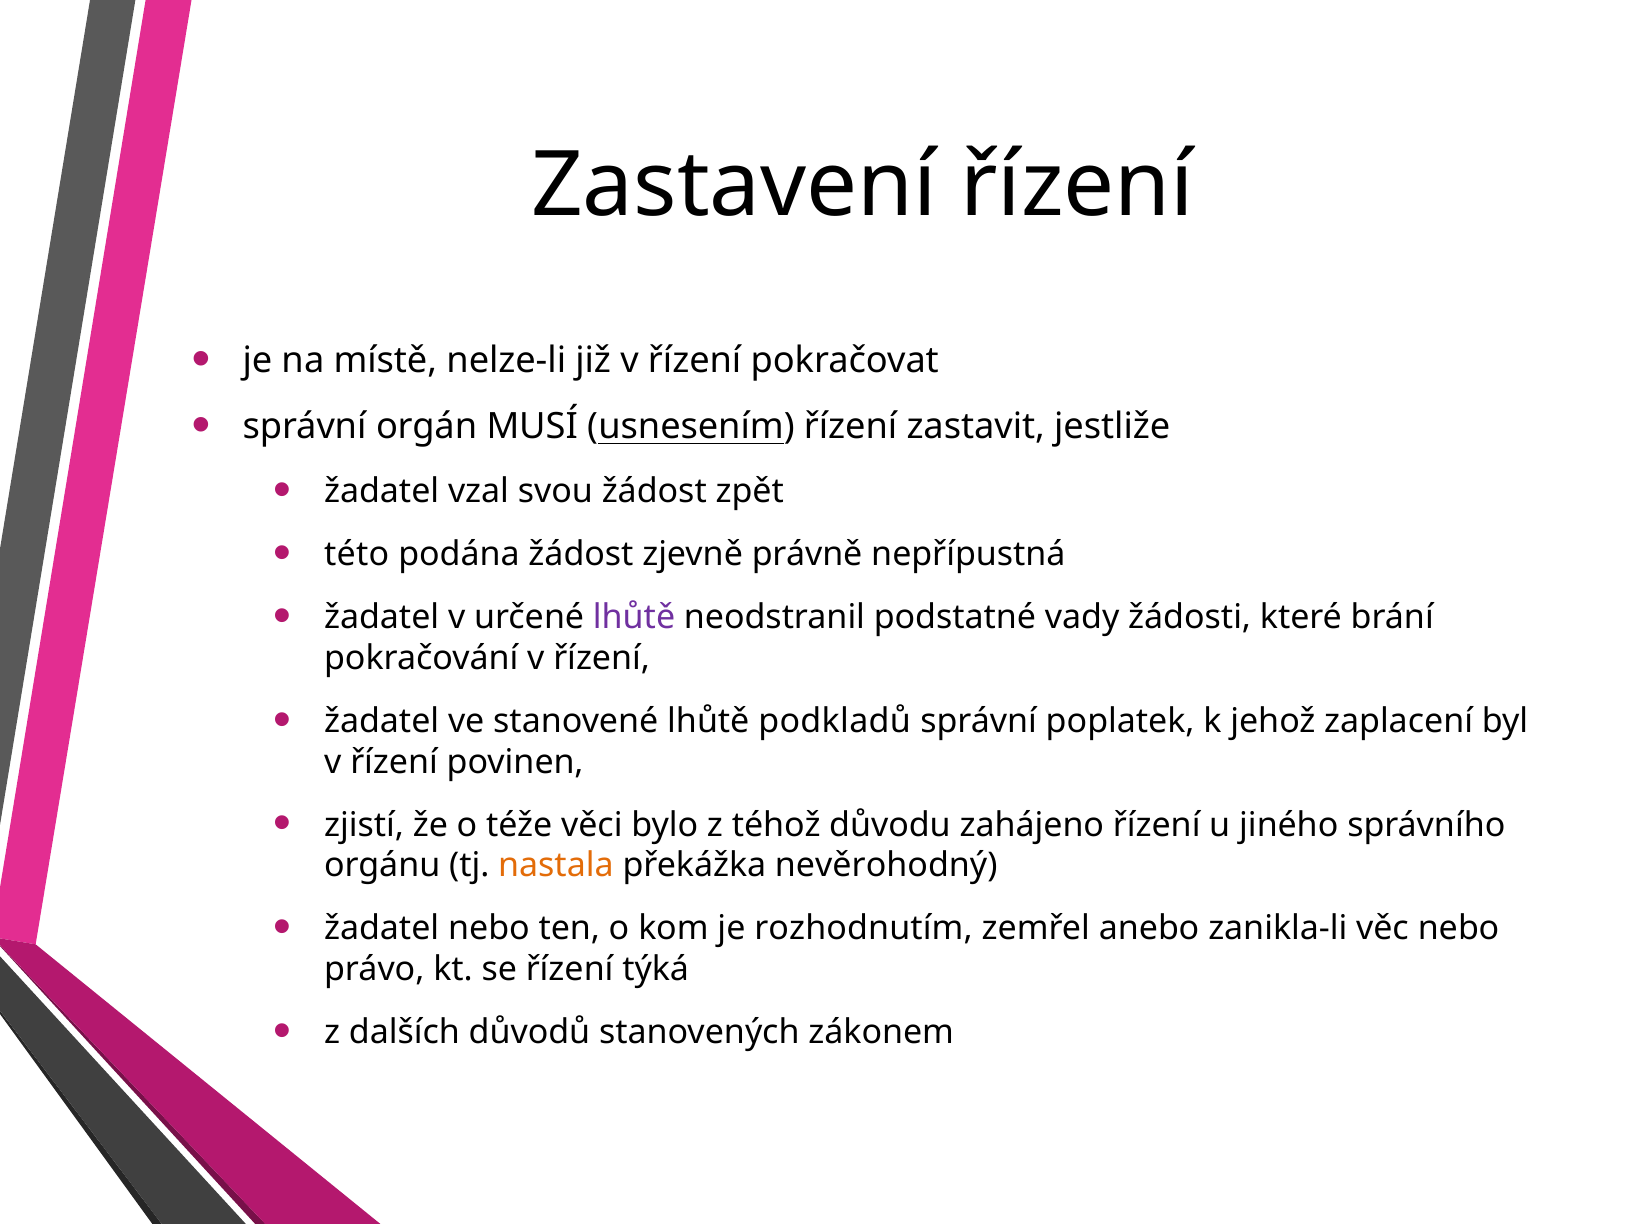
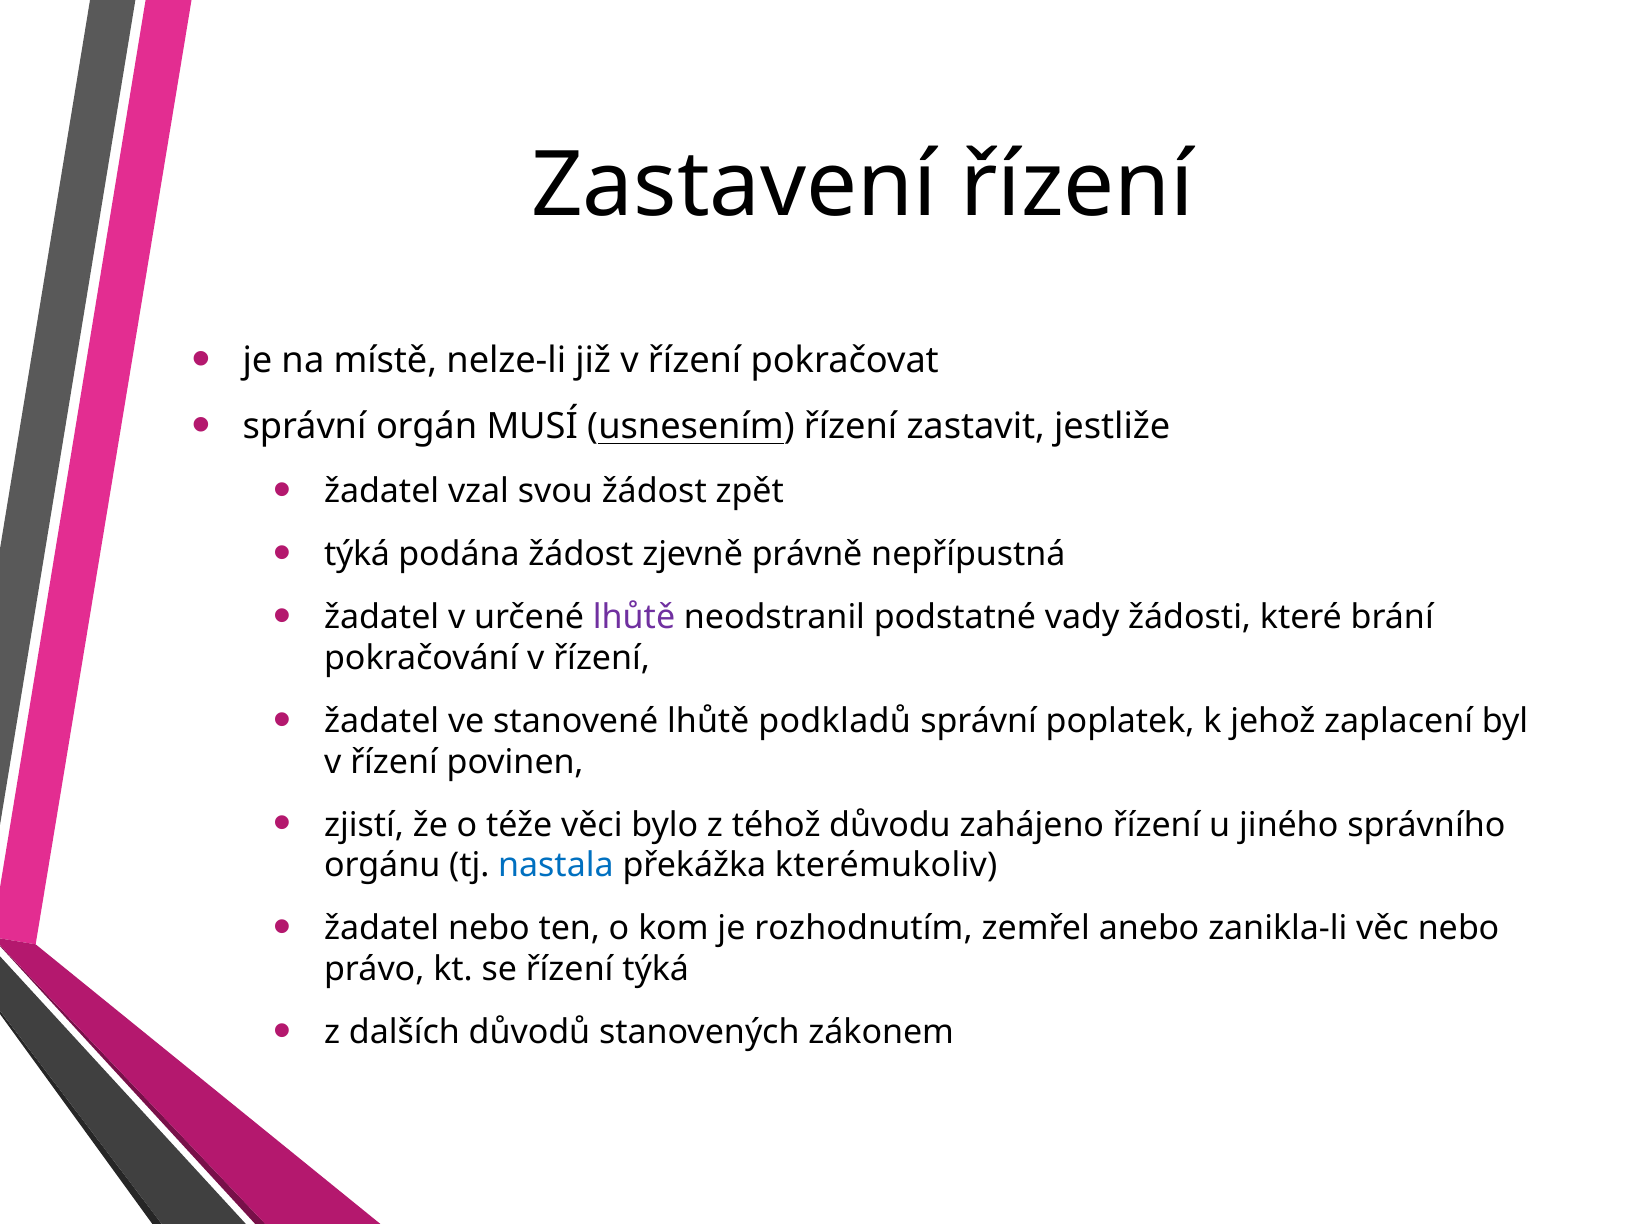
této at (357, 554): této -> týká
nastala colour: orange -> blue
nevěrohodný: nevěrohodný -> kterémukoliv
